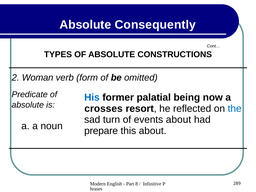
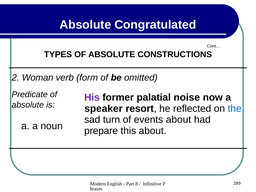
Consequently: Consequently -> Congratulated
His colour: blue -> purple
being: being -> noise
crosses: crosses -> speaker
